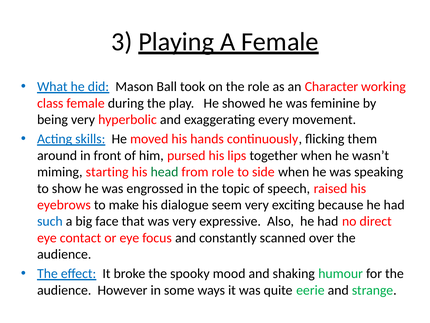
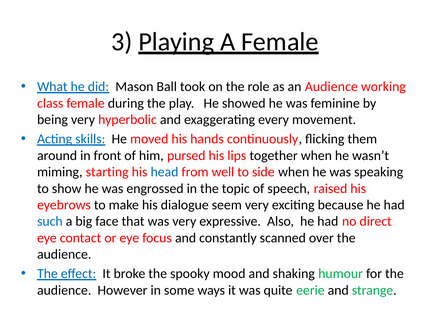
an Character: Character -> Audience
head colour: green -> blue
from role: role -> well
